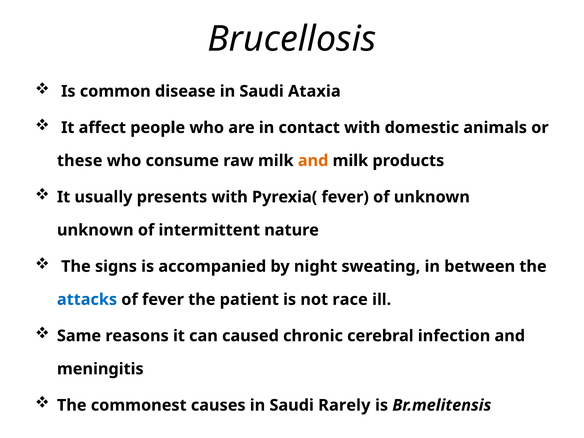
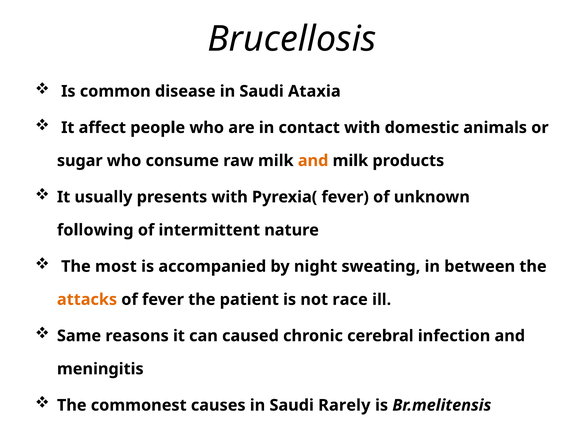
these: these -> sugar
unknown at (95, 230): unknown -> following
signs: signs -> most
attacks colour: blue -> orange
